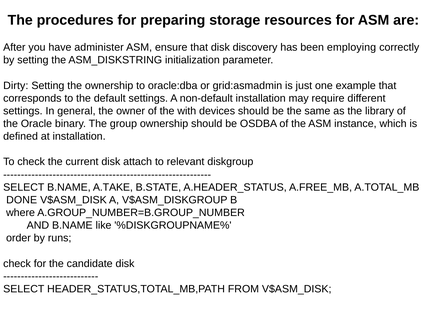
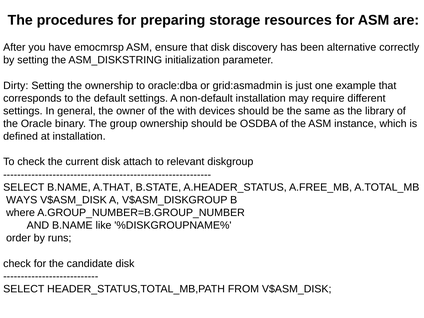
administer: administer -> emocmrsp
employing: employing -> alternative
A.TAKE: A.TAKE -> A.THAT
DONE: DONE -> WAYS
